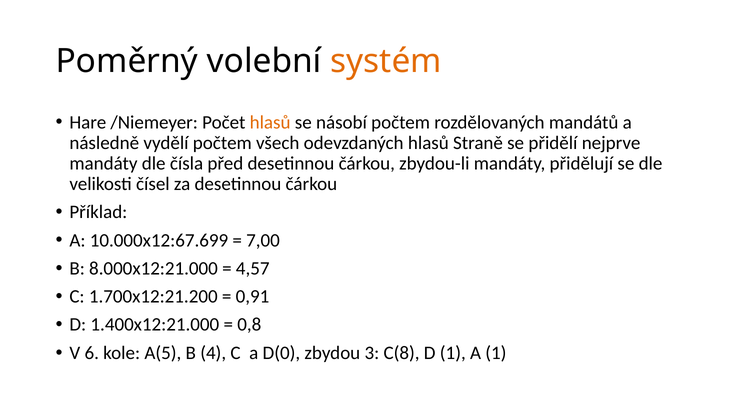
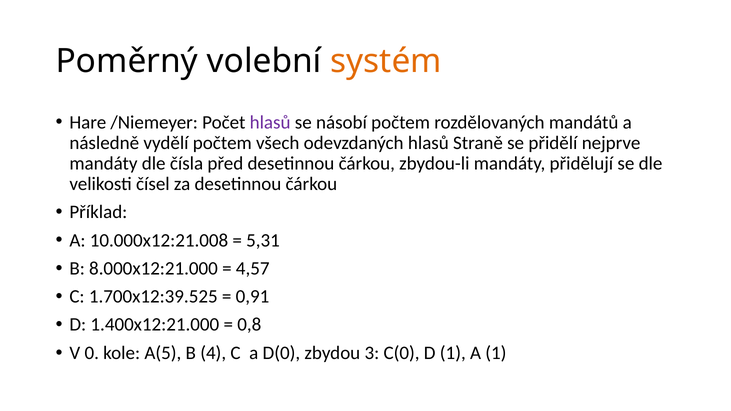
hlasů at (270, 122) colour: orange -> purple
10.000x12:67.699: 10.000x12:67.699 -> 10.000x12:21.008
7,00: 7,00 -> 5,31
1.700x12:21.200: 1.700x12:21.200 -> 1.700x12:39.525
6: 6 -> 0
C(8: C(8 -> C(0
